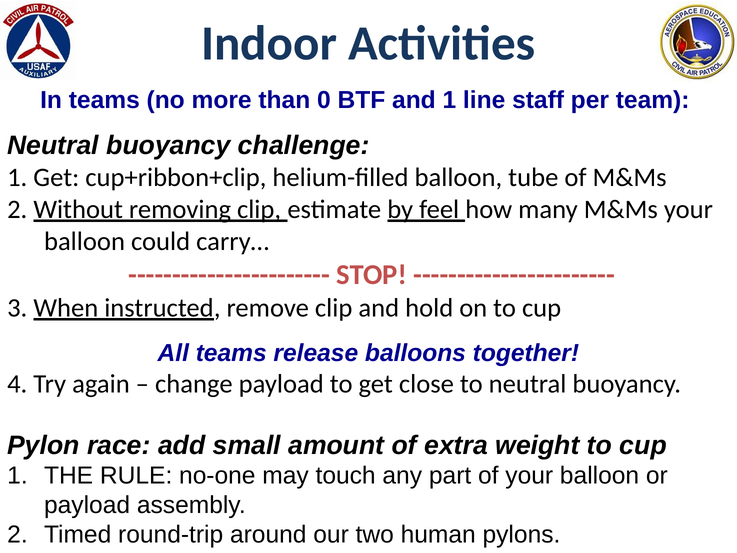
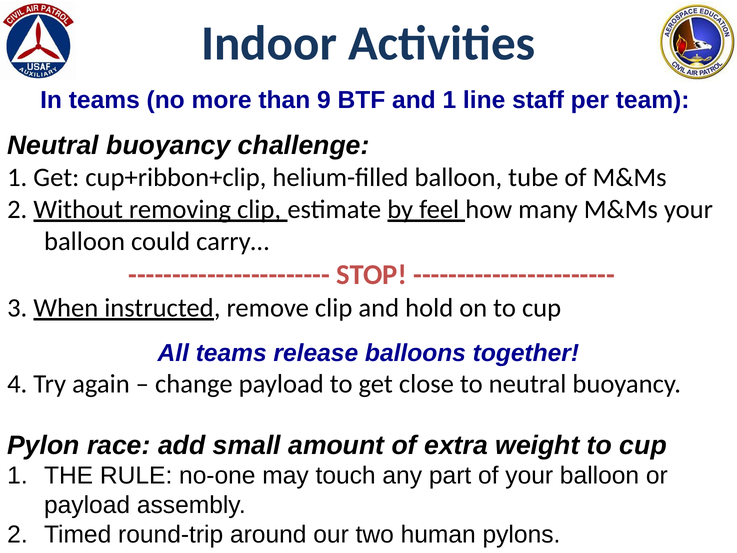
0: 0 -> 9
